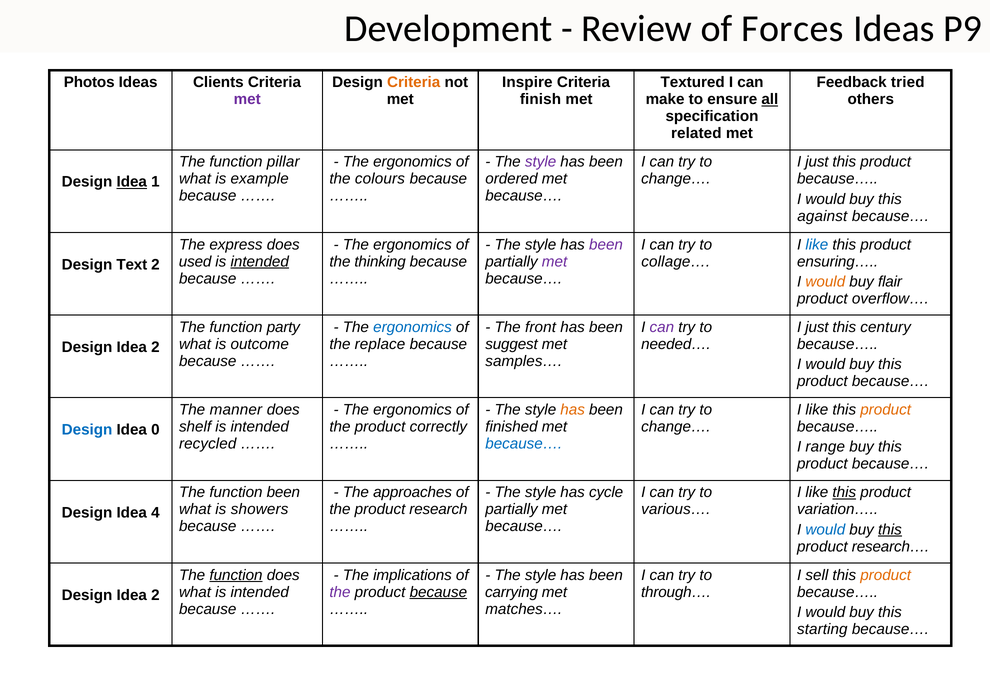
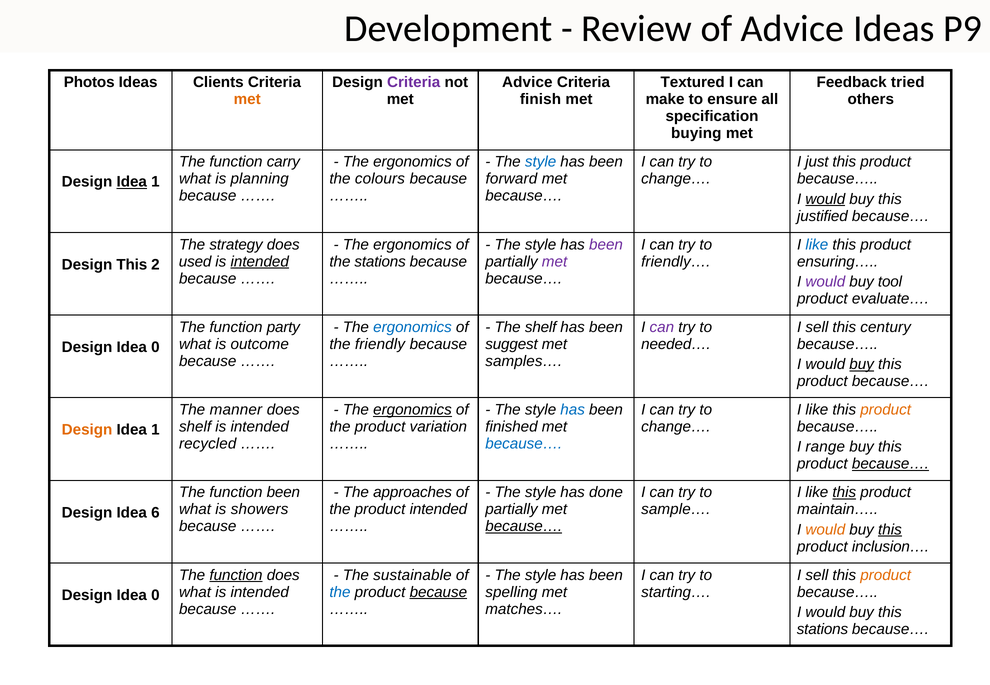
of Forces: Forces -> Advice
Criteria at (414, 82) colour: orange -> purple
Inspire at (527, 82): Inspire -> Advice
met at (247, 99) colour: purple -> orange
all underline: present -> none
related: related -> buying
pillar: pillar -> carry
style at (541, 162) colour: purple -> blue
example: example -> planning
ordered: ordered -> forward
would at (825, 199) underline: none -> present
against: against -> justified
express: express -> strategy
the thinking: thinking -> stations
collage…: collage… -> friendly…
Design Text: Text -> This
would at (825, 282) colour: orange -> purple
flair: flair -> tool
overflow…: overflow… -> evaluate…
The front: front -> shelf
just at (817, 327): just -> sell
replace: replace -> friendly
2 at (155, 347): 2 -> 0
buy at (862, 364) underline: none -> present
ergonomics at (412, 410) underline: none -> present
has at (573, 410) colour: orange -> blue
correctly: correctly -> variation
Design at (87, 430) colour: blue -> orange
0 at (155, 430): 0 -> 1
because… at (890, 464) underline: none -> present
cycle: cycle -> done
product research: research -> intended
various…: various… -> sample…
variation…: variation… -> maintain…
4: 4 -> 6
because… at (524, 527) underline: none -> present
would at (825, 530) colour: blue -> orange
research…: research… -> inclusion…
implications: implications -> sustainable
the at (340, 592) colour: purple -> blue
carrying: carrying -> spelling
through…: through… -> starting…
2 at (155, 595): 2 -> 0
starting at (822, 630): starting -> stations
